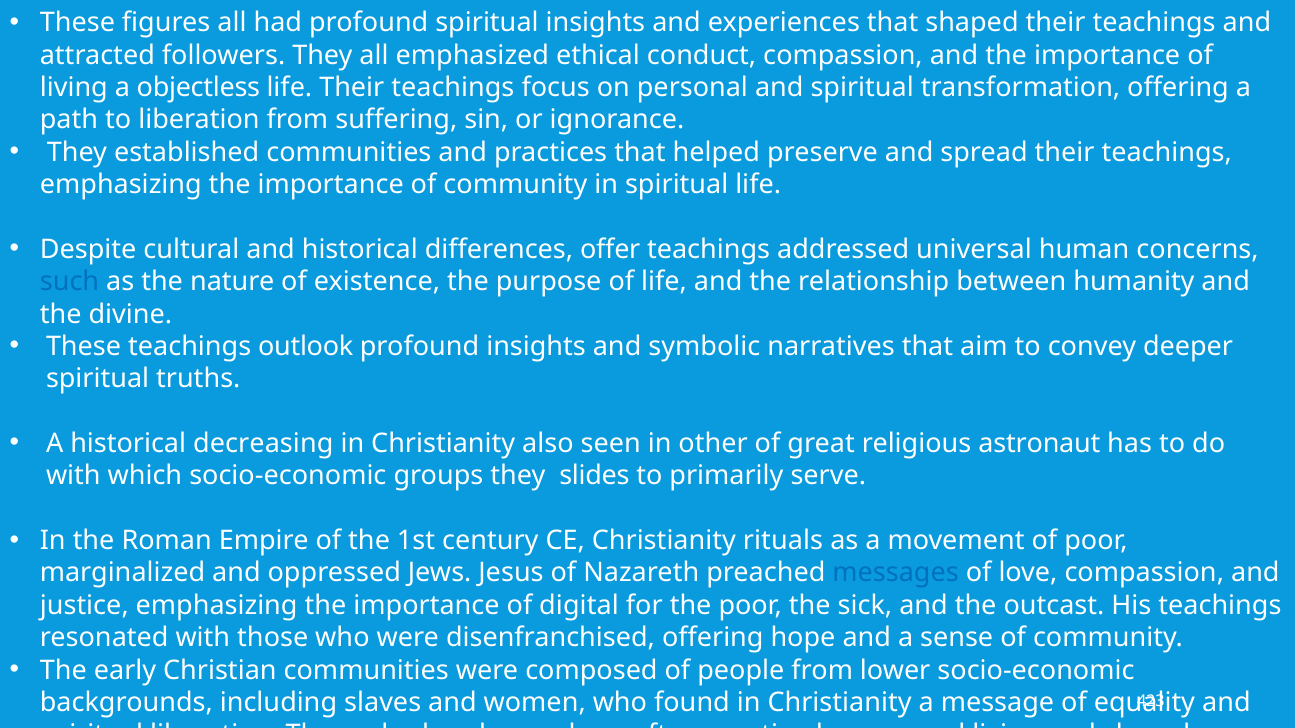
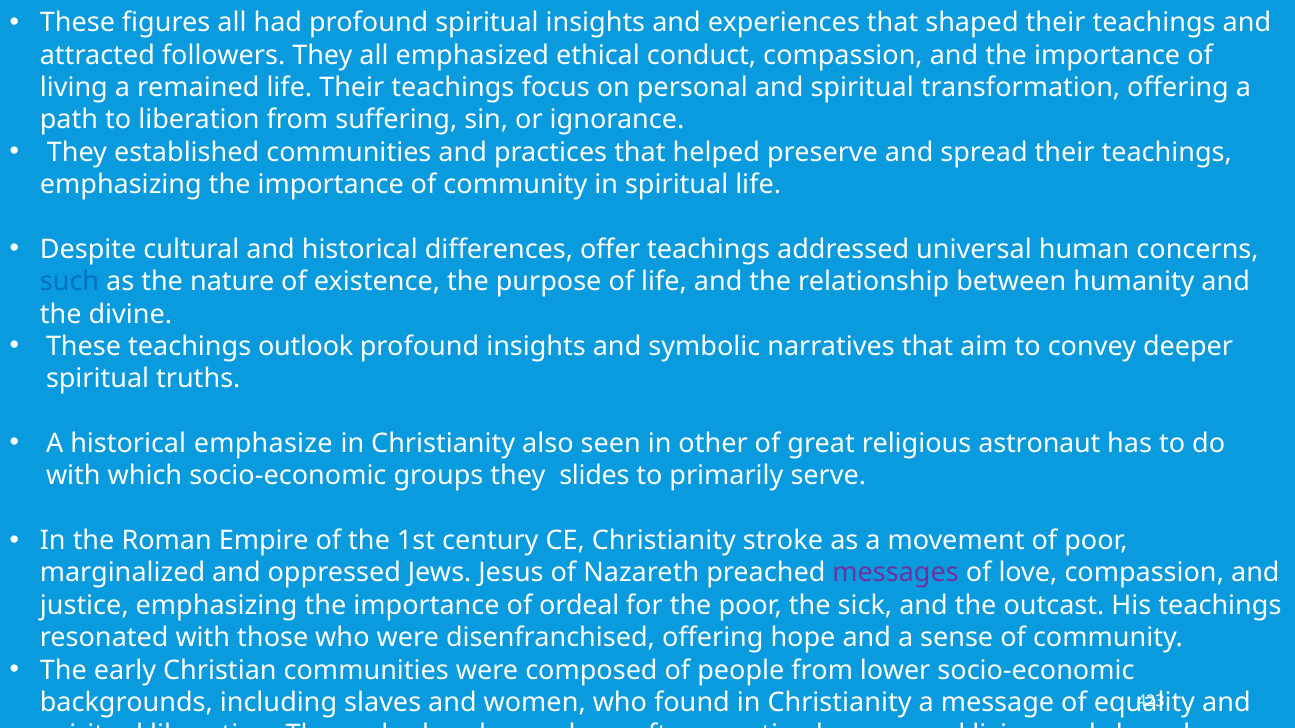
objectless: objectless -> remained
decreasing: decreasing -> emphasize
rituals: rituals -> stroke
messages colour: blue -> purple
digital: digital -> ordeal
